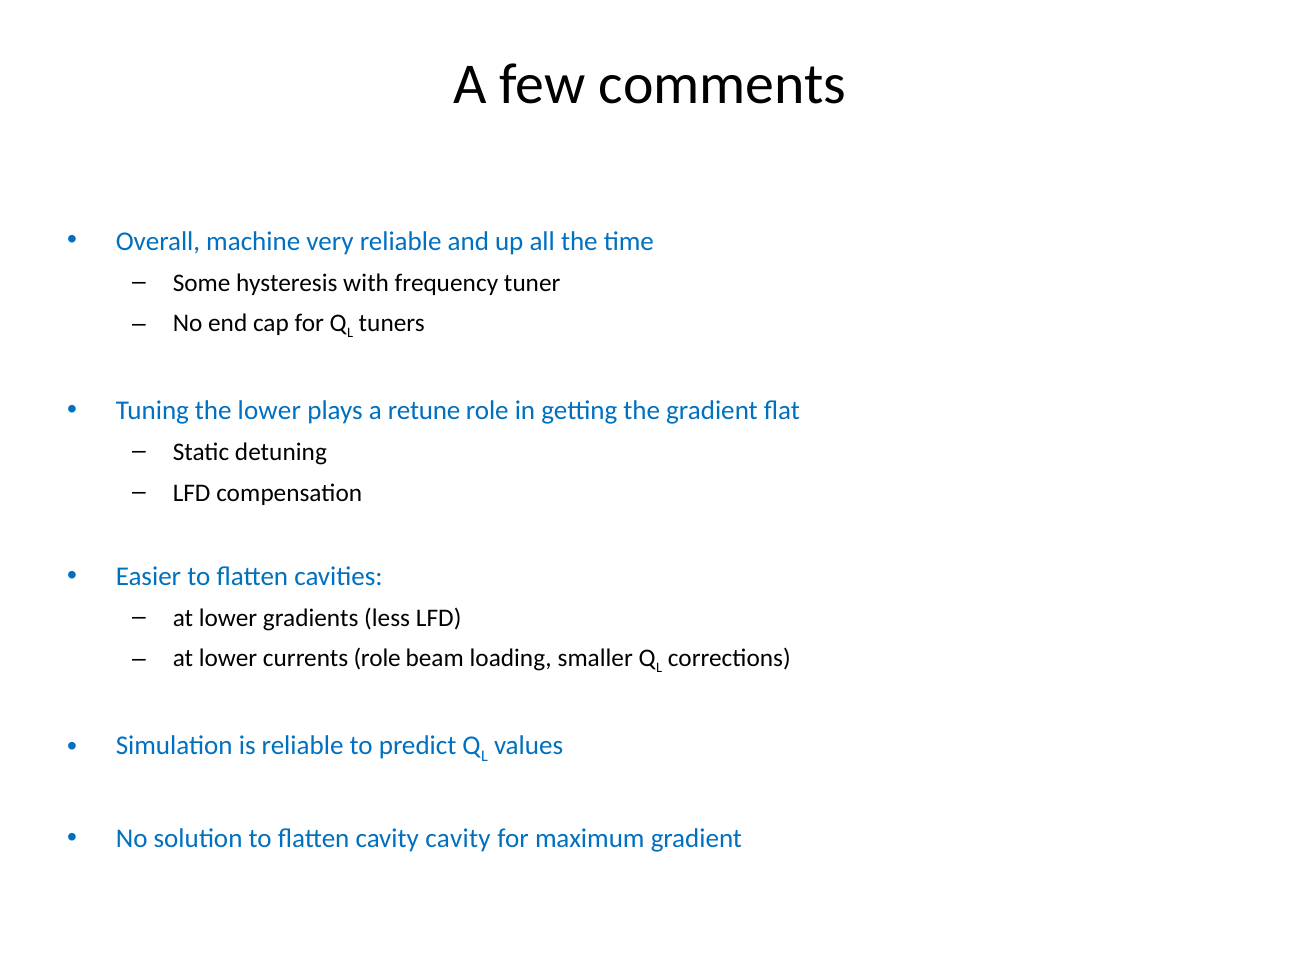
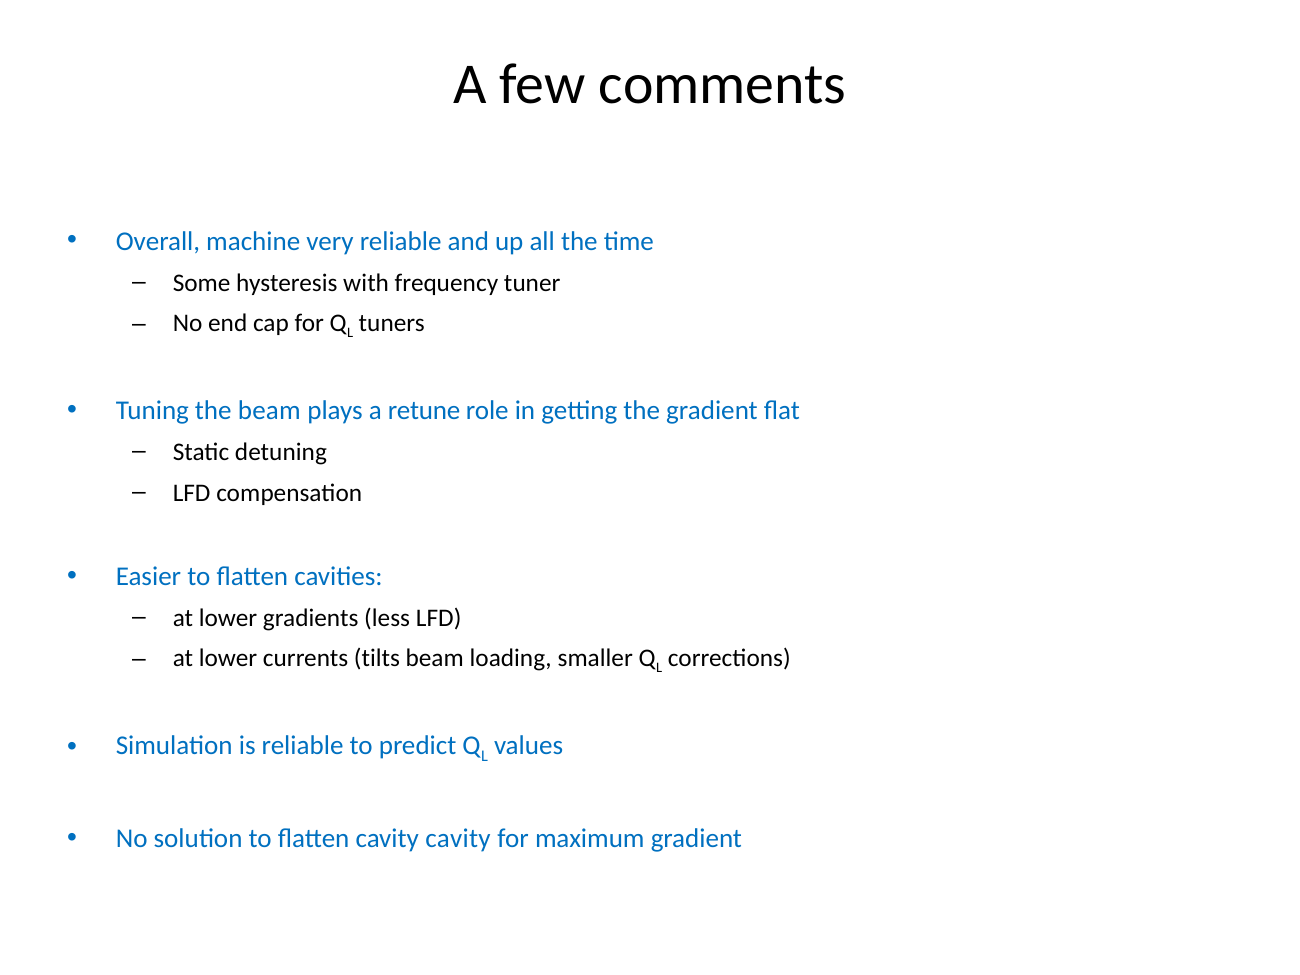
the lower: lower -> beam
currents role: role -> tilts
